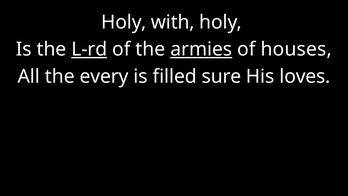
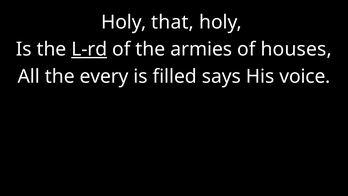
with: with -> that
armies underline: present -> none
sure: sure -> says
loves: loves -> voice
